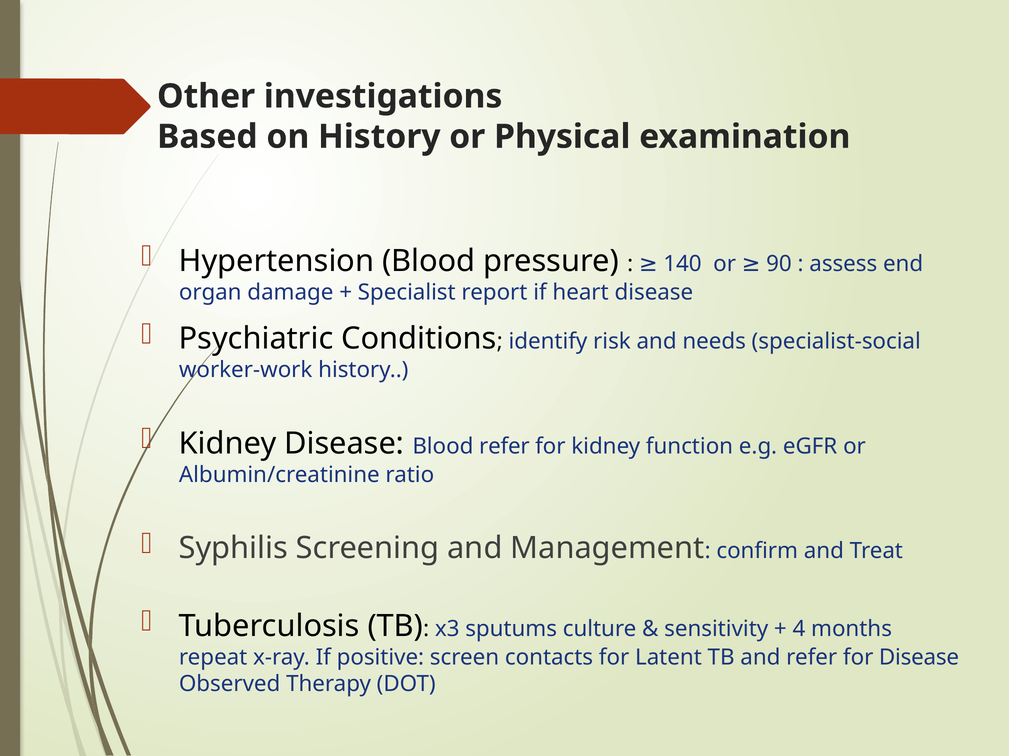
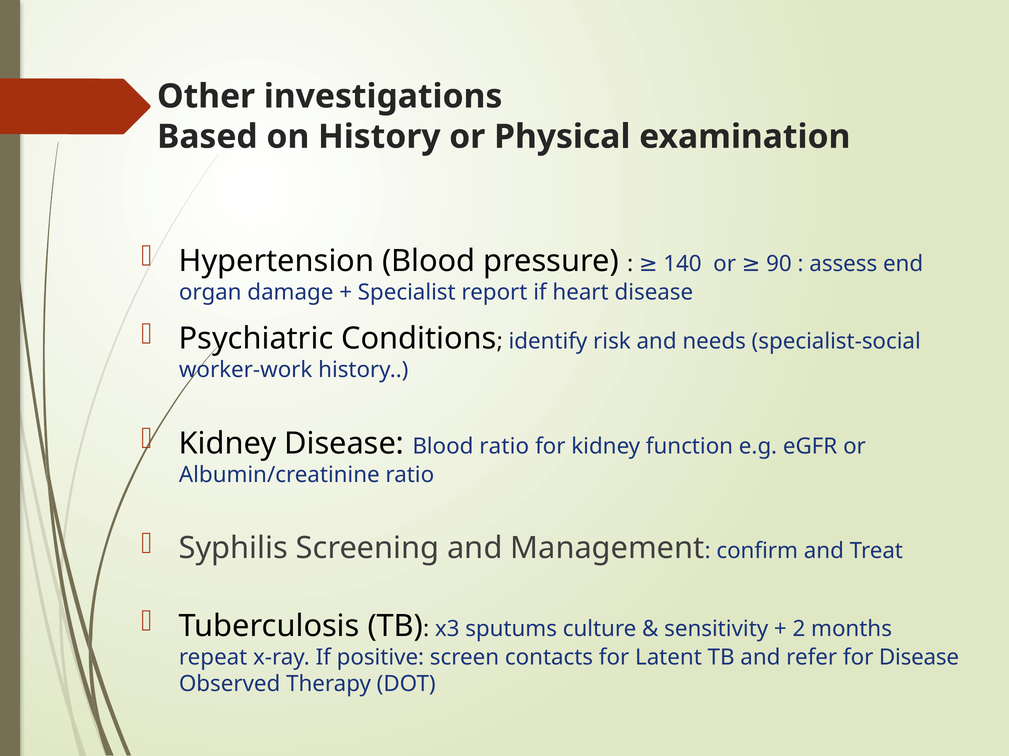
Blood refer: refer -> ratio
4: 4 -> 2
